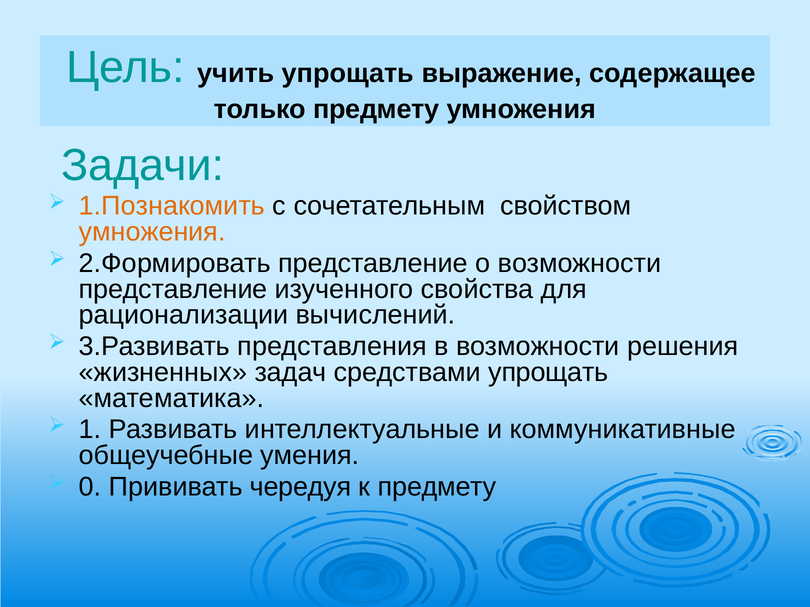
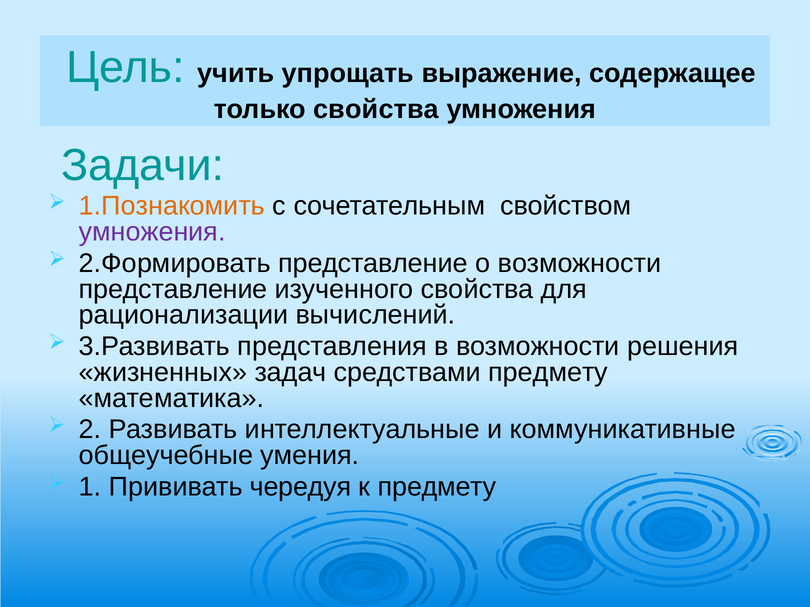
только предмету: предмету -> свойства
умножения at (152, 232) colour: orange -> purple
средствами упрощать: упрощать -> предмету
1: 1 -> 2
0: 0 -> 1
